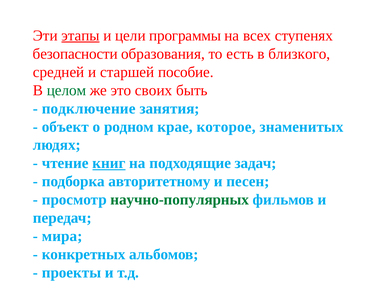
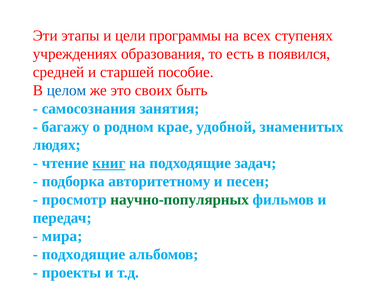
этапы underline: present -> none
безопасности: безопасности -> учреждениях
близкого: близкого -> появился
целом colour: green -> blue
подключение: подключение -> самосознания
объект: объект -> багажу
которое: которое -> удобной
конкретных at (84, 254): конкретных -> подходящие
